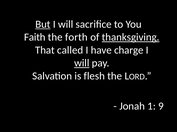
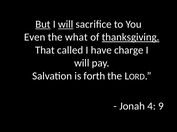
will at (66, 24) underline: none -> present
Faith: Faith -> Even
forth: forth -> what
will at (82, 63) underline: present -> none
flesh: flesh -> forth
1: 1 -> 4
